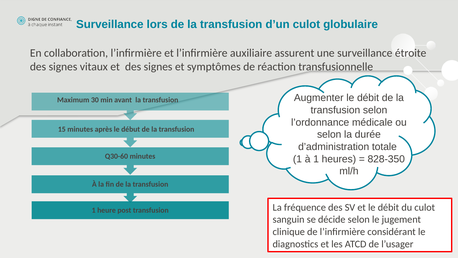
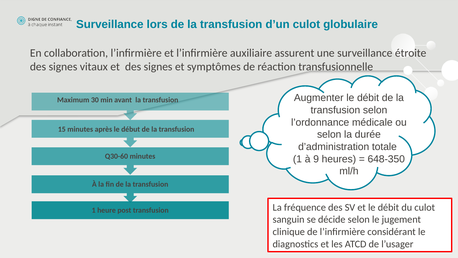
à 1: 1 -> 9
828-350: 828-350 -> 648-350
